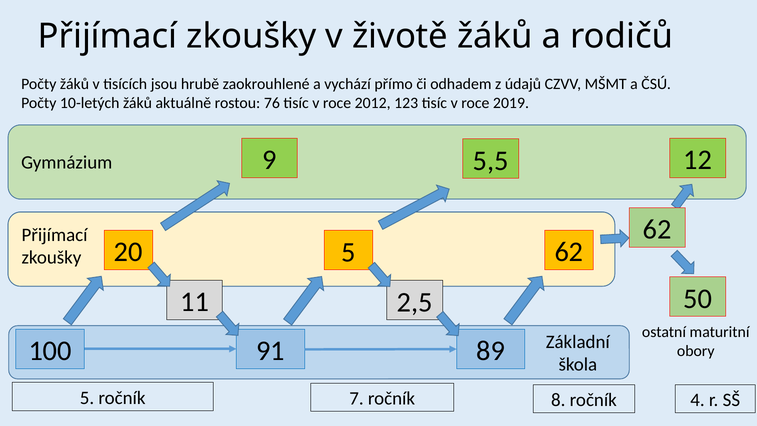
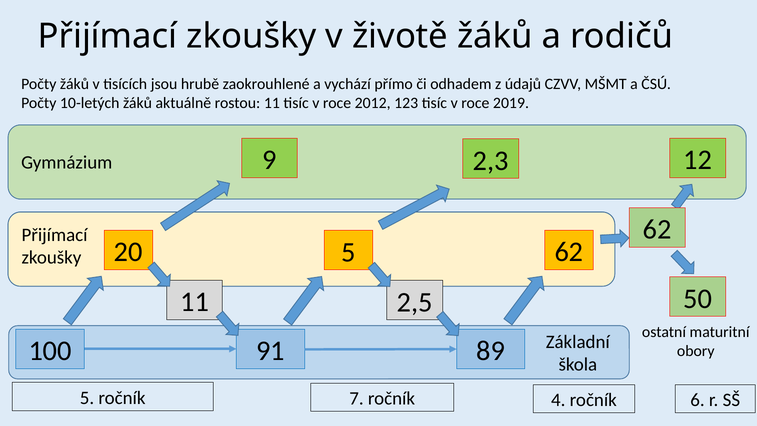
rostou 76: 76 -> 11
5,5: 5,5 -> 2,3
8: 8 -> 4
4: 4 -> 6
